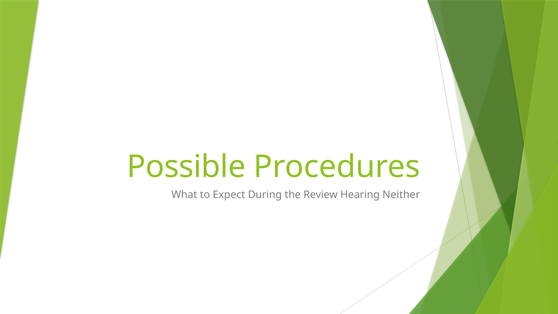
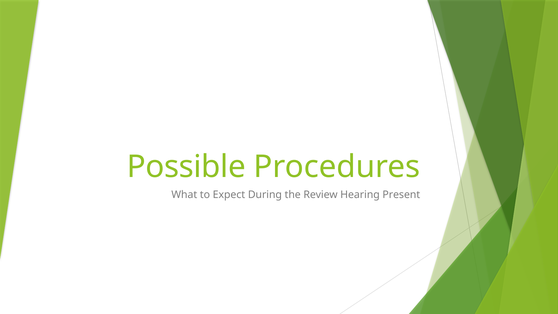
Neither: Neither -> Present
